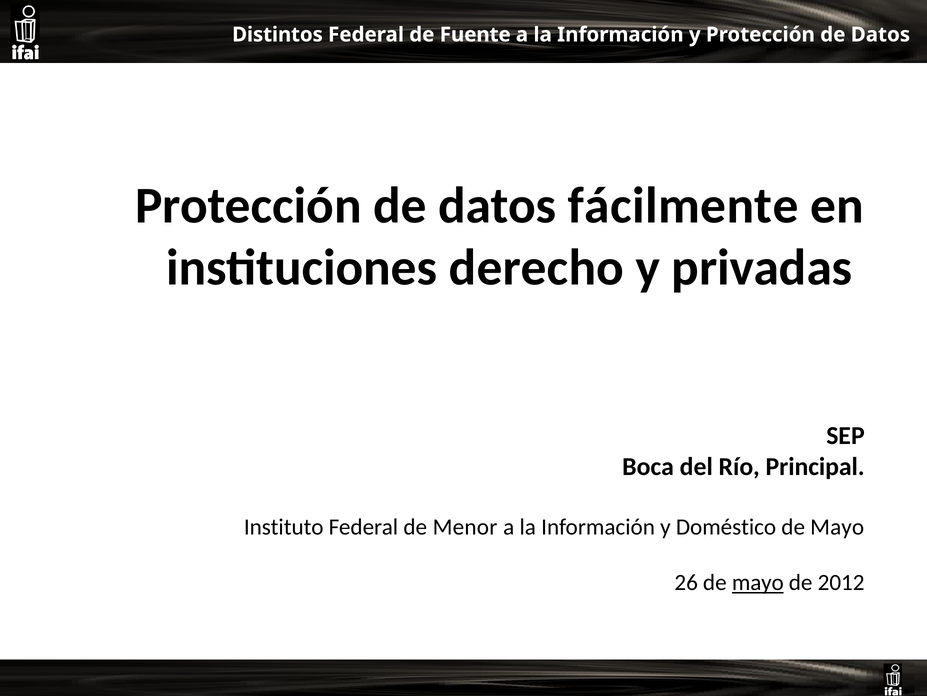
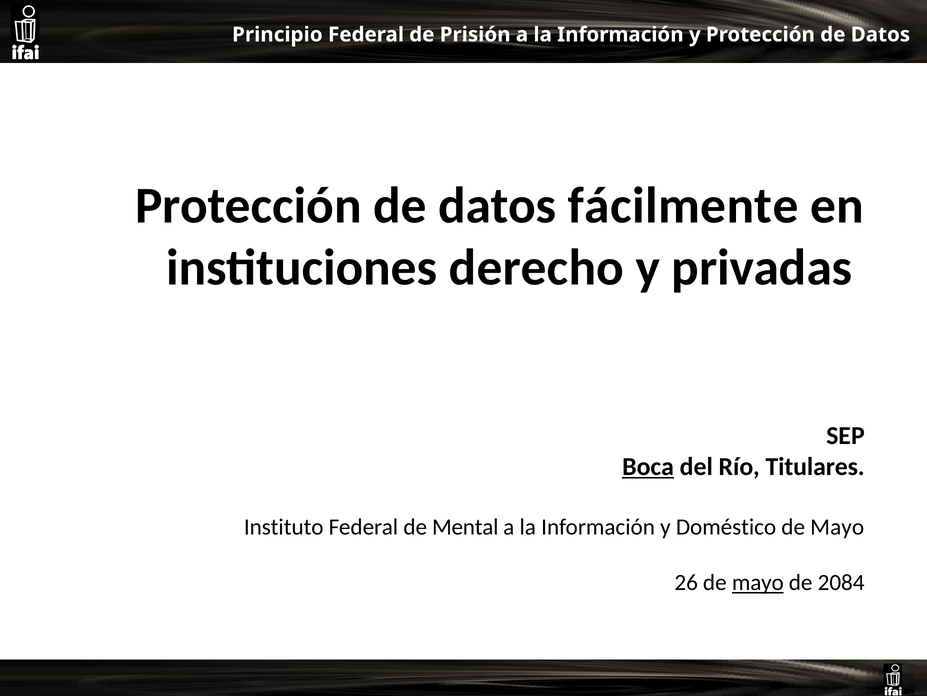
Distintos: Distintos -> Principio
Fuente: Fuente -> Prisión
Boca underline: none -> present
Principal: Principal -> Titulares
Menor: Menor -> Mental
2012: 2012 -> 2084
